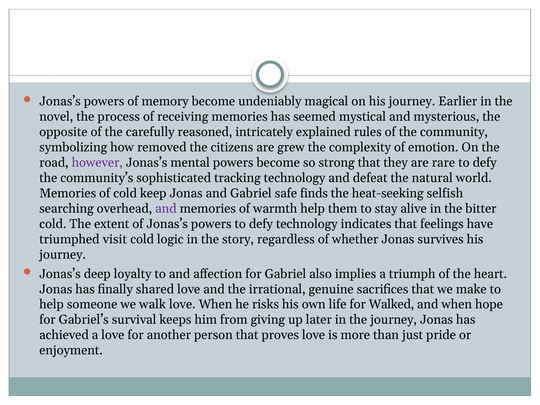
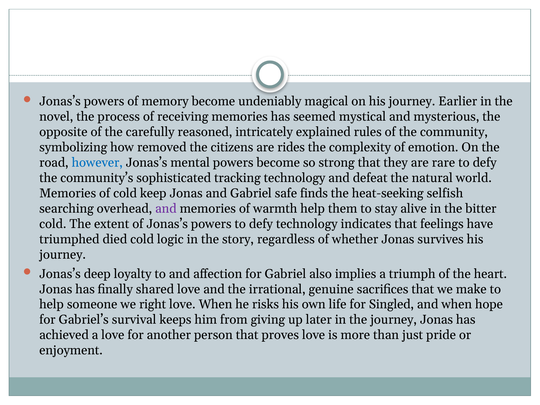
grew: grew -> rides
however colour: purple -> blue
visit: visit -> died
walk: walk -> right
Walked: Walked -> Singled
